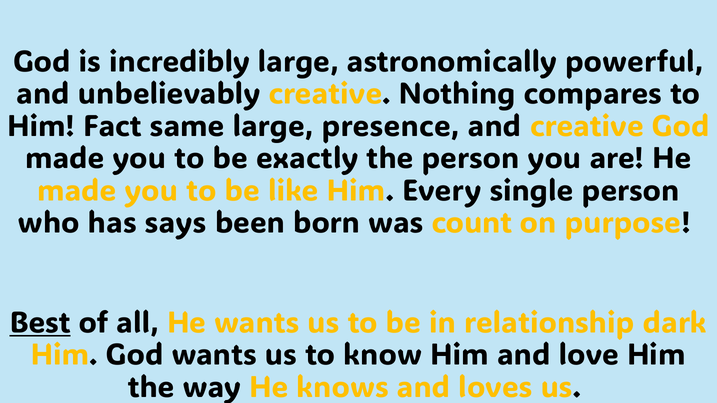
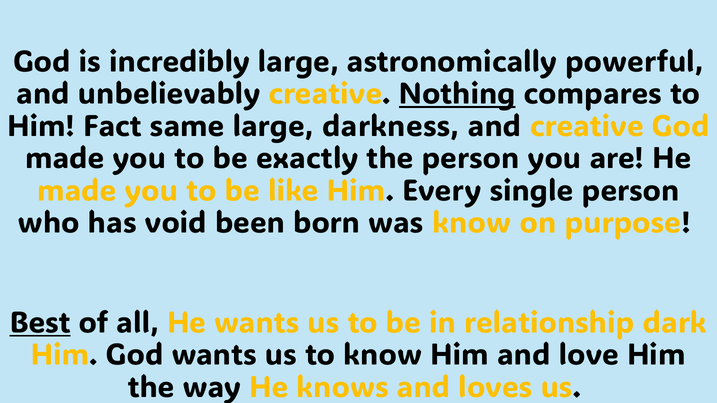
Nothing underline: none -> present
presence: presence -> darkness
says: says -> void
was count: count -> know
